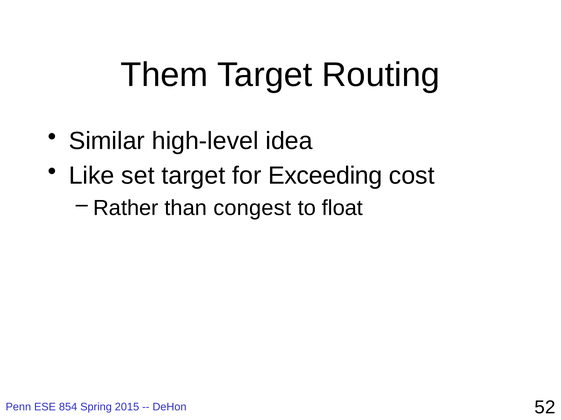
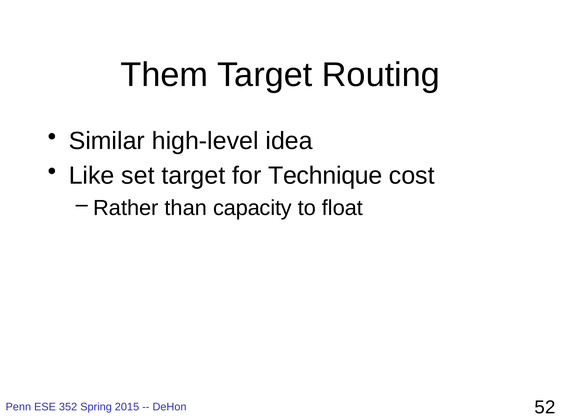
Exceeding: Exceeding -> Technique
congest: congest -> capacity
854: 854 -> 352
